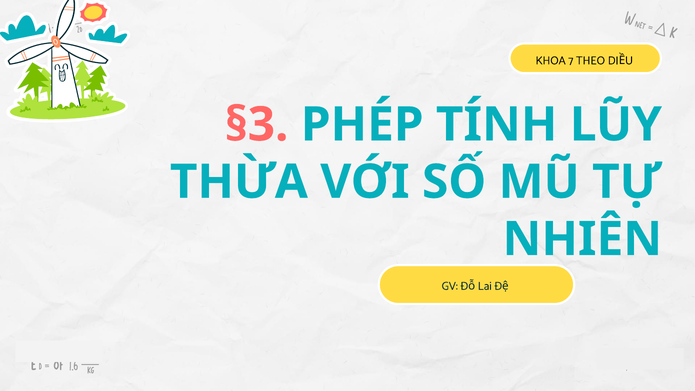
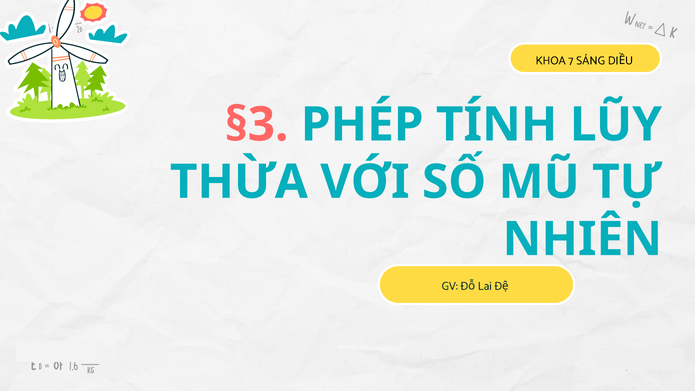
THEO: THEO -> SÁNG
